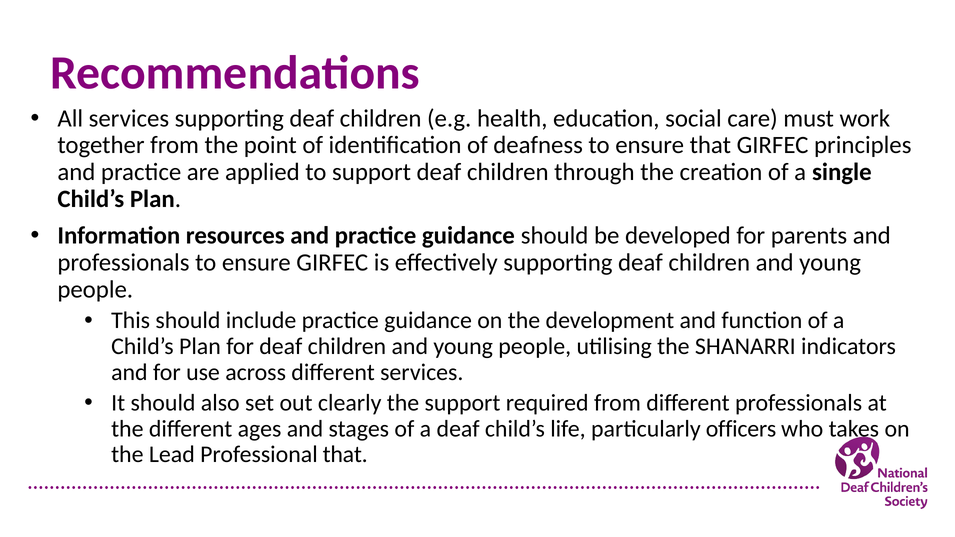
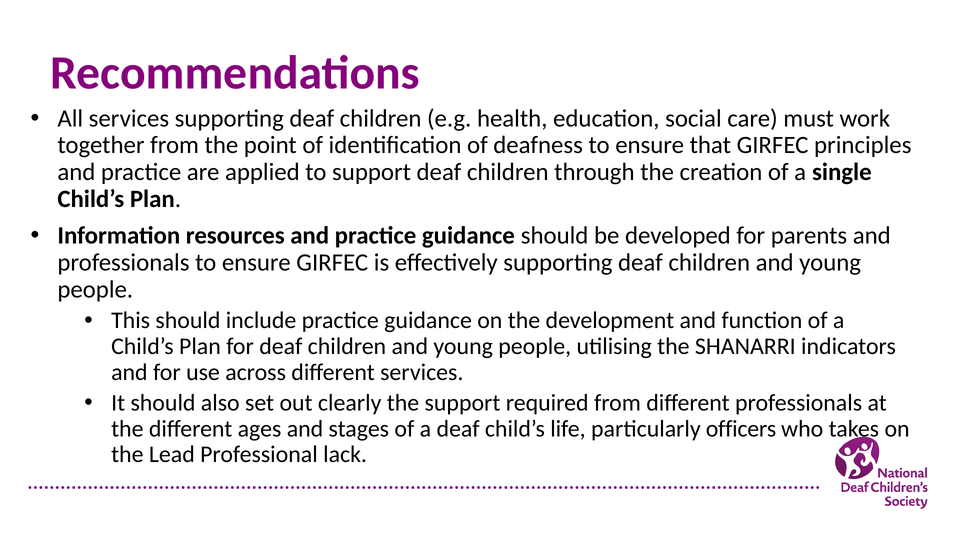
Professional that: that -> lack
